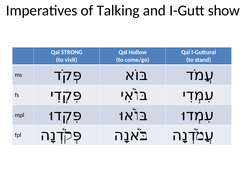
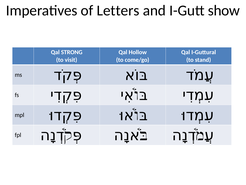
Talking: Talking -> Letters
